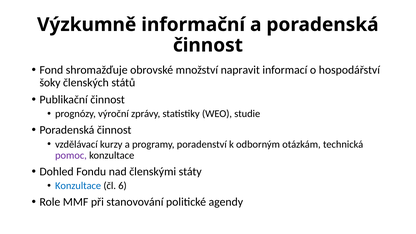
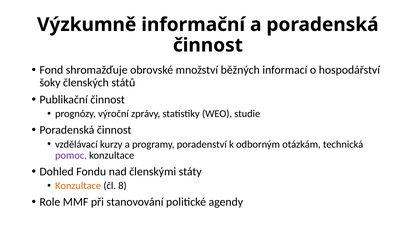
napravit: napravit -> běžných
Konzultace at (78, 186) colour: blue -> orange
6: 6 -> 8
